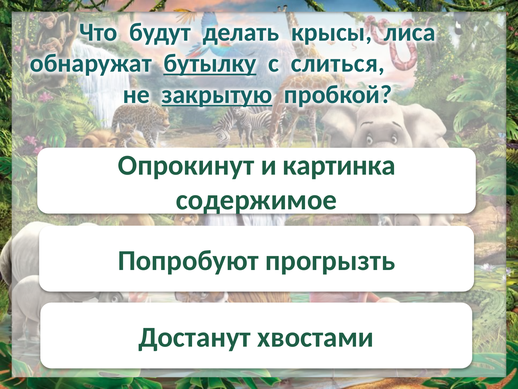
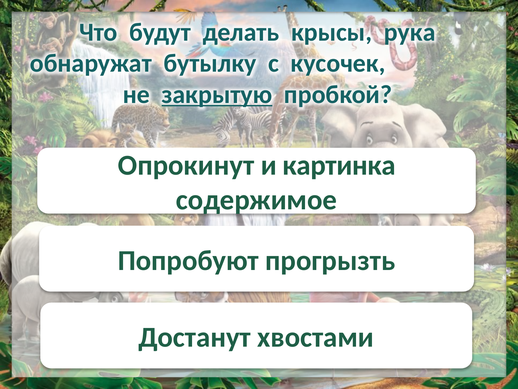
лиса: лиса -> рука
бутылку underline: present -> none
слиться: слиться -> кусочек
